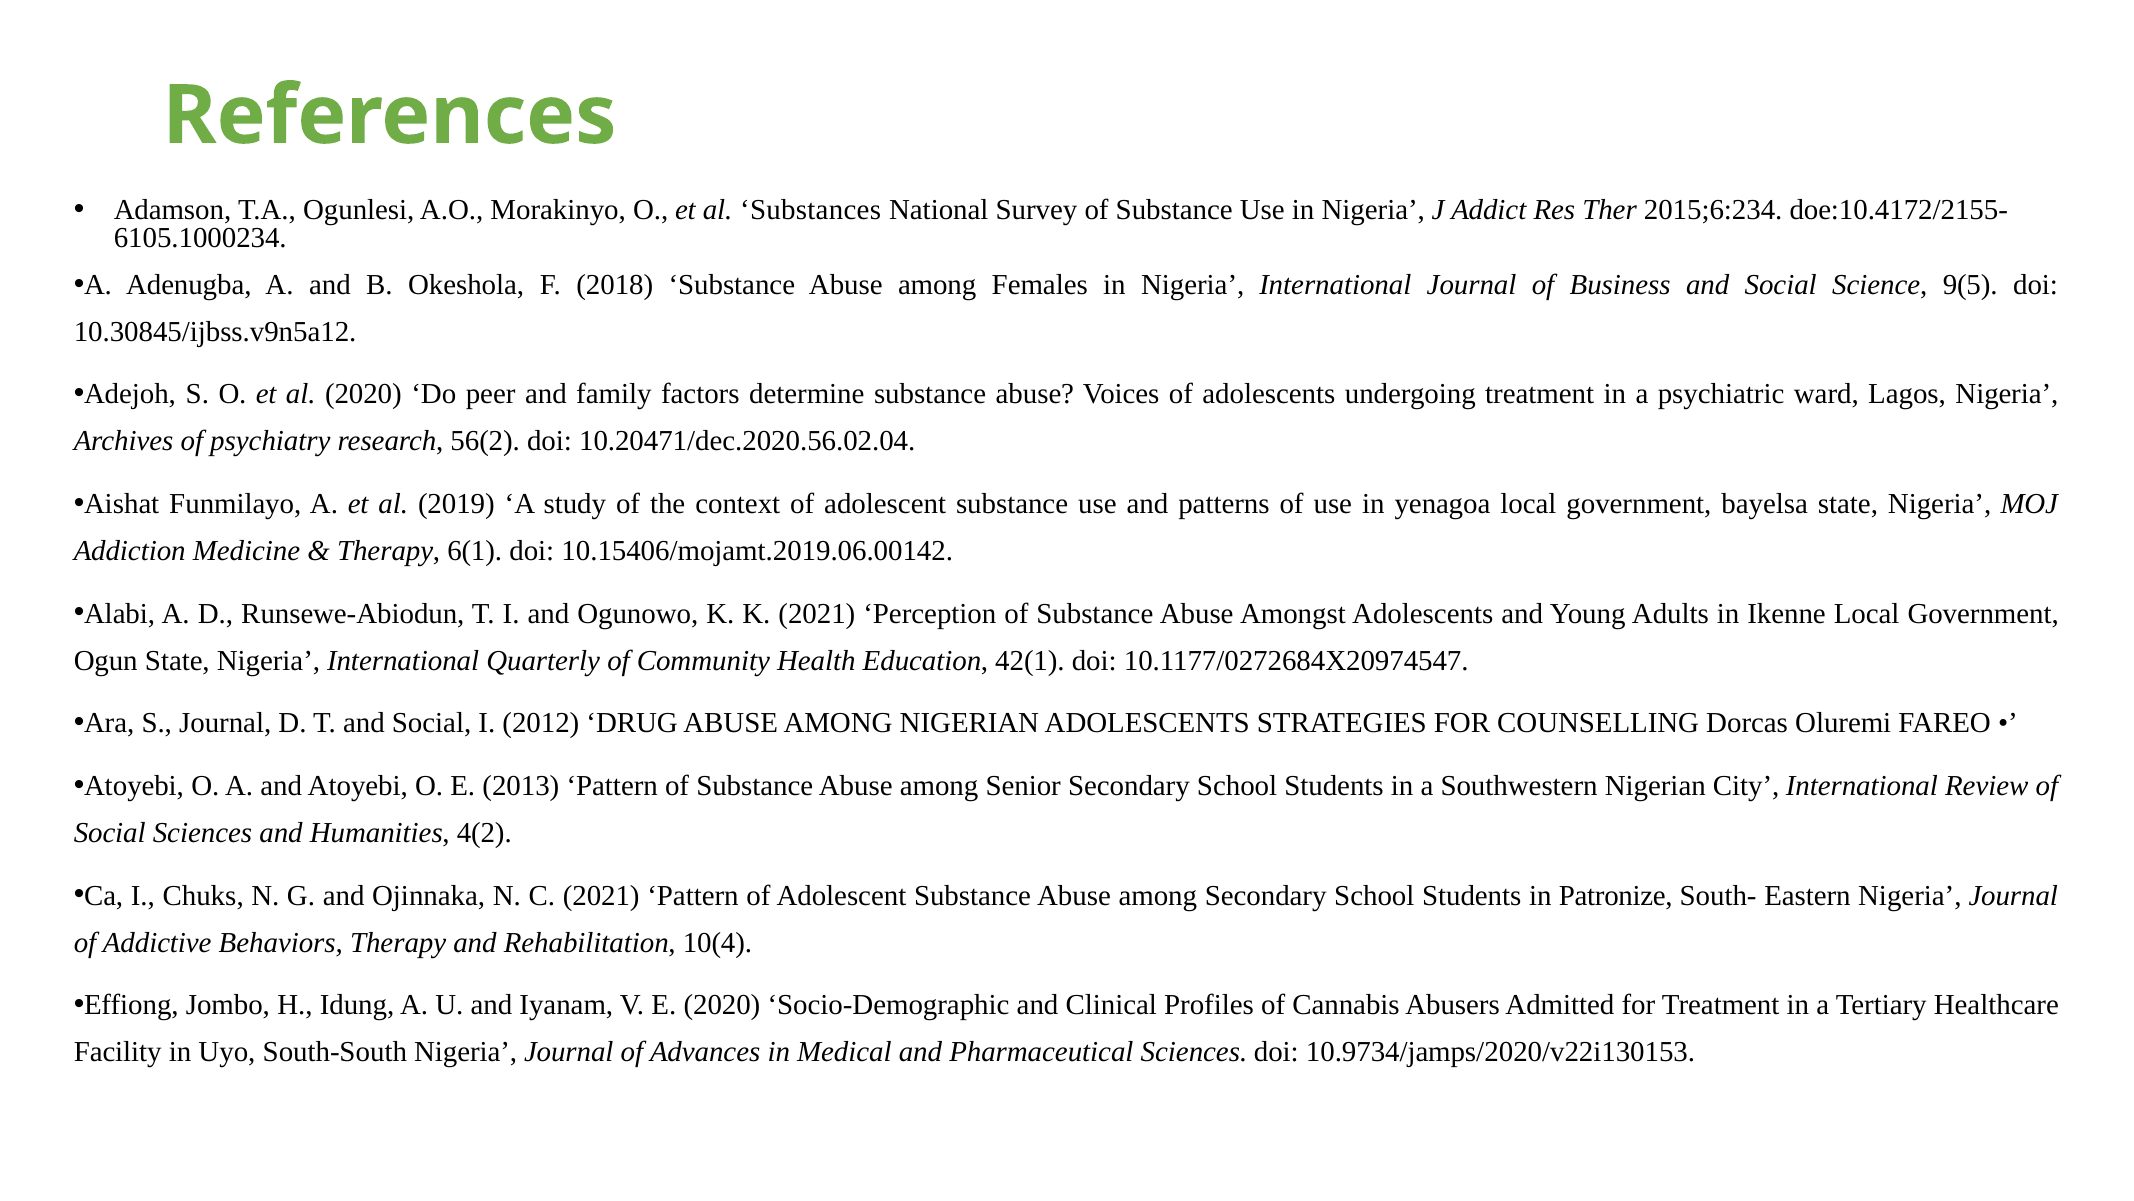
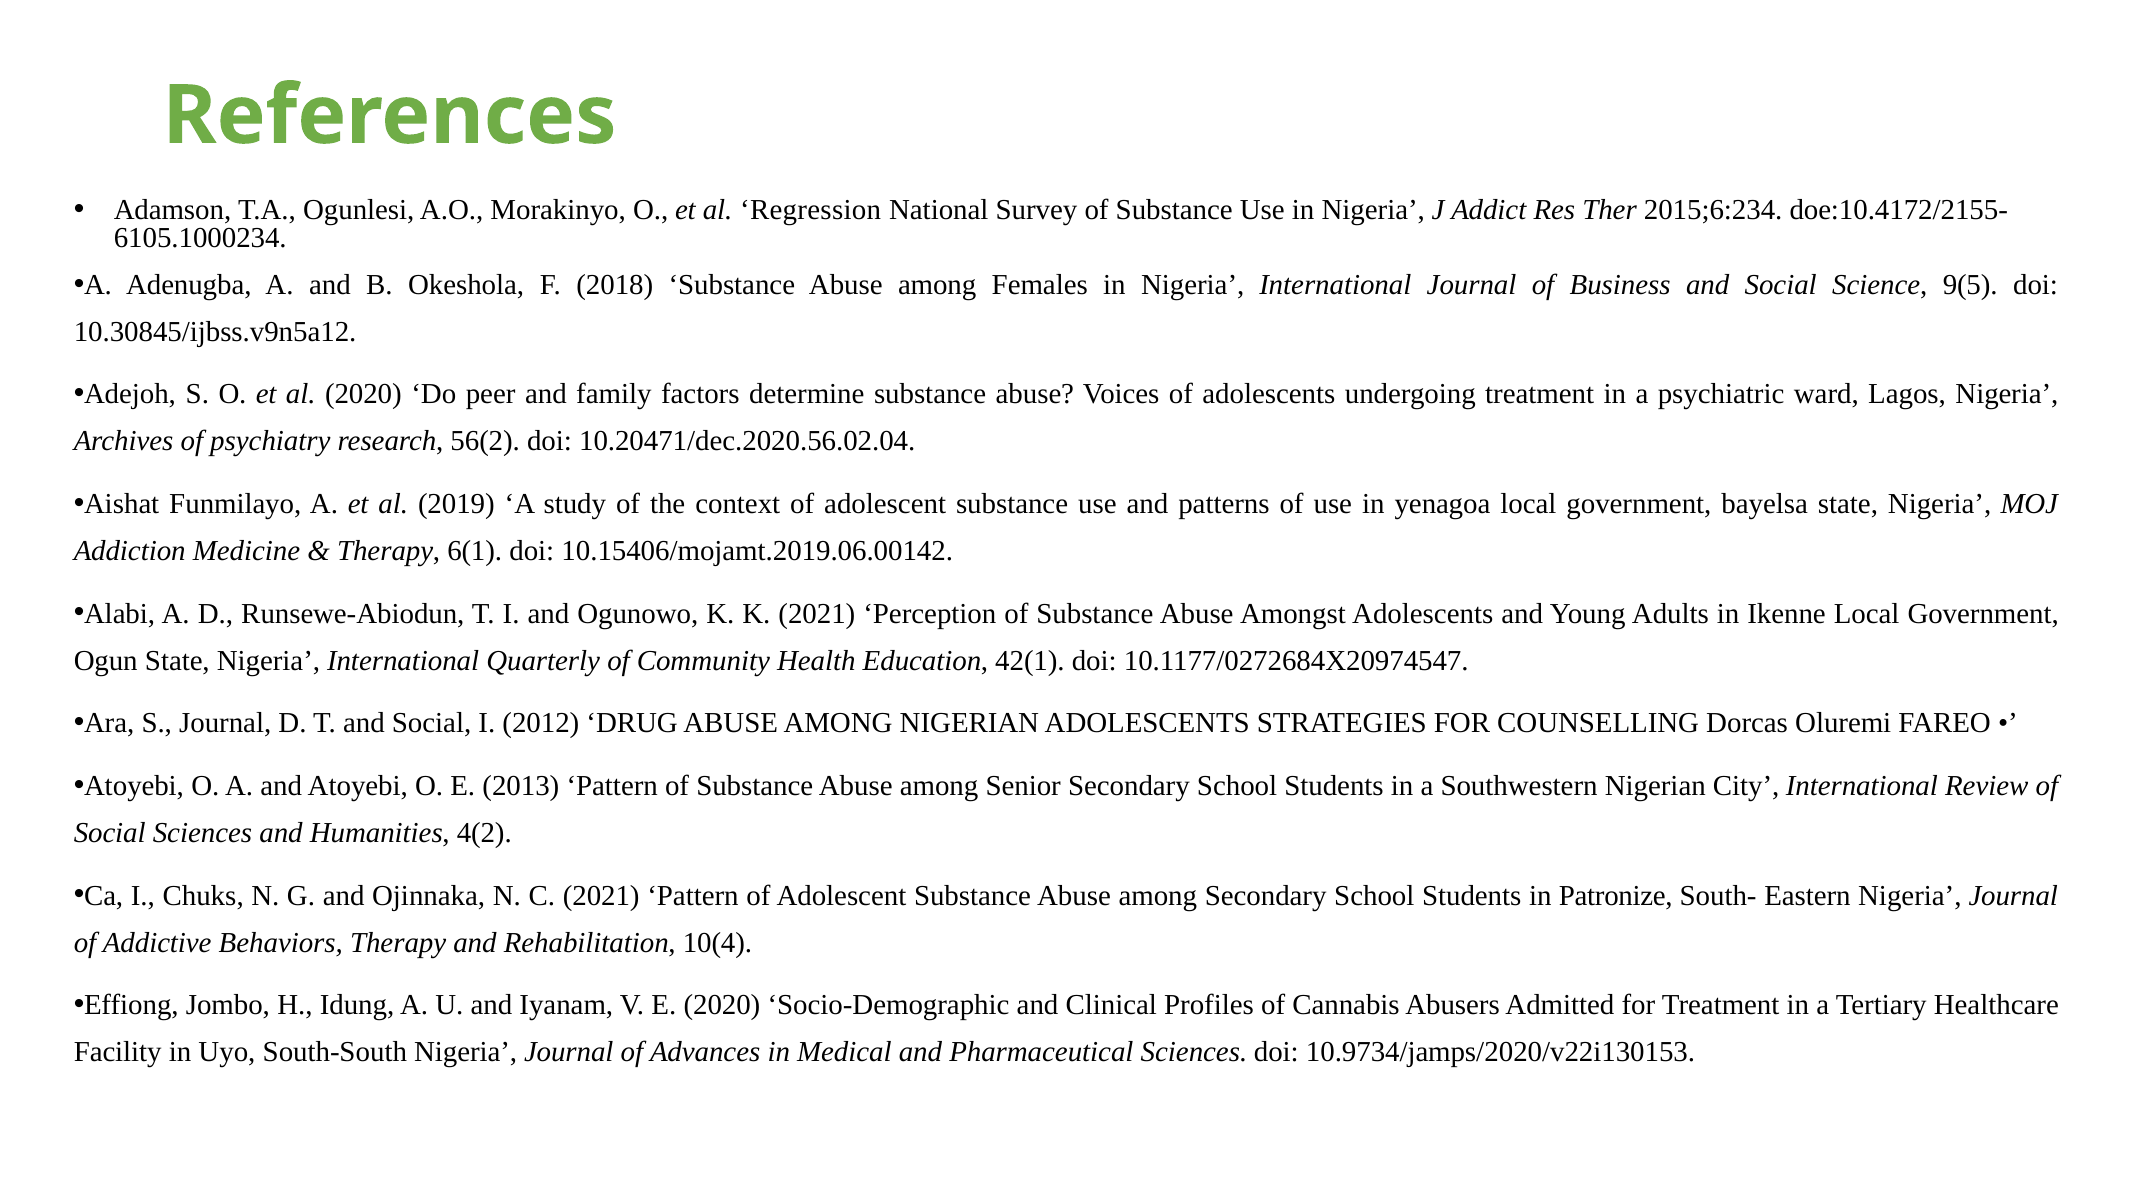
Substances: Substances -> Regression
